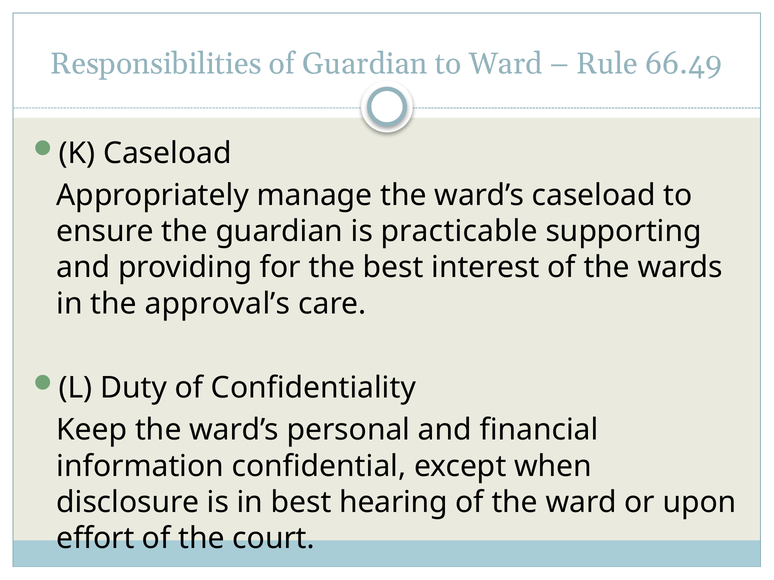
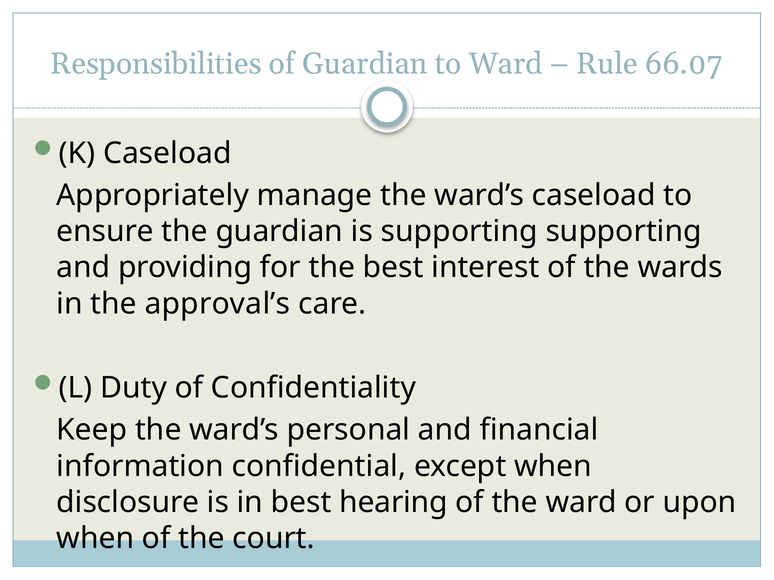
66.49: 66.49 -> 66.07
is practicable: practicable -> supporting
effort at (95, 539): effort -> when
